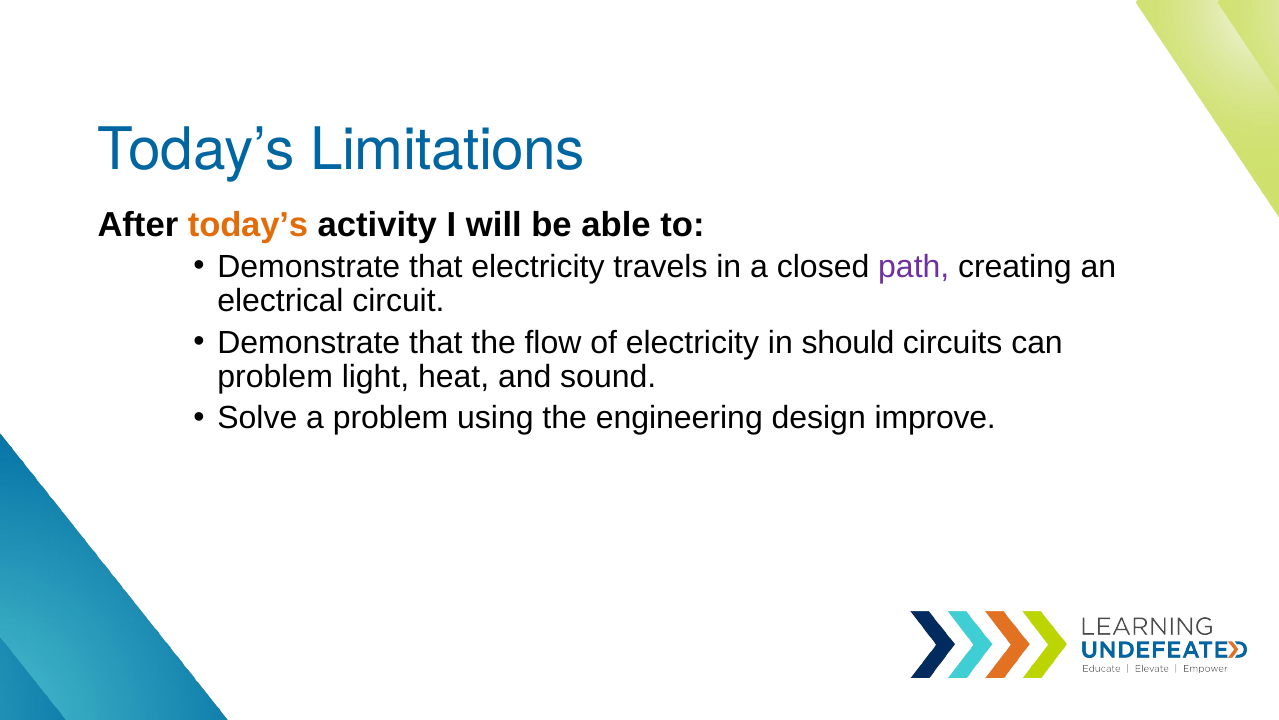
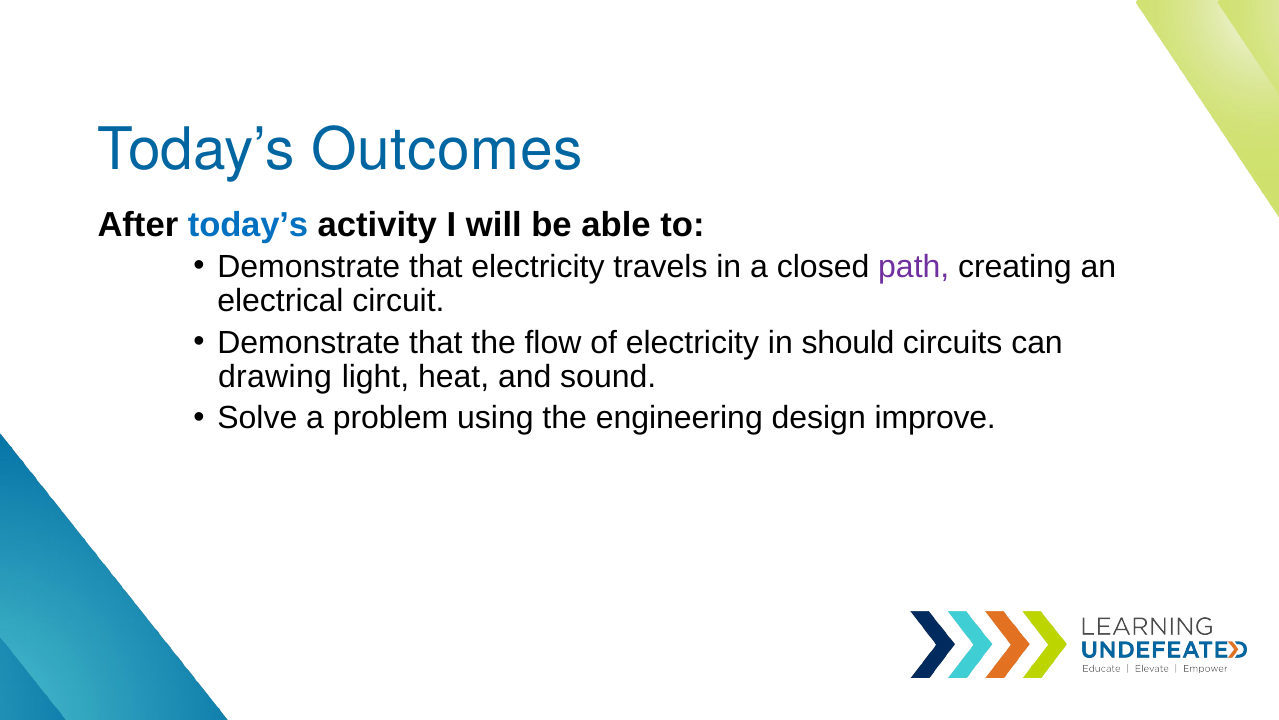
Limitations: Limitations -> Outcomes
today’s at (248, 224) colour: orange -> blue
problem at (275, 377): problem -> drawing
